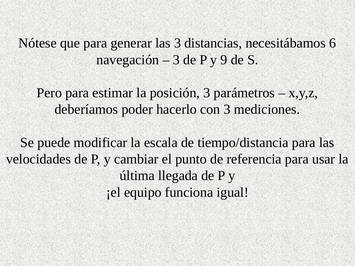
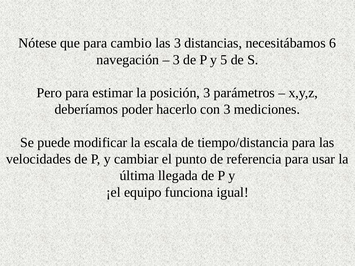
generar: generar -> cambio
9: 9 -> 5
